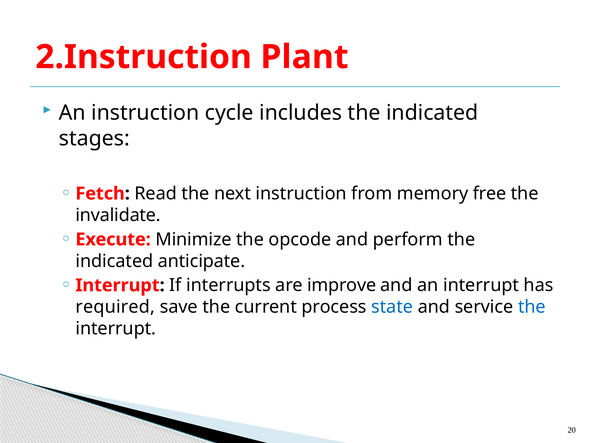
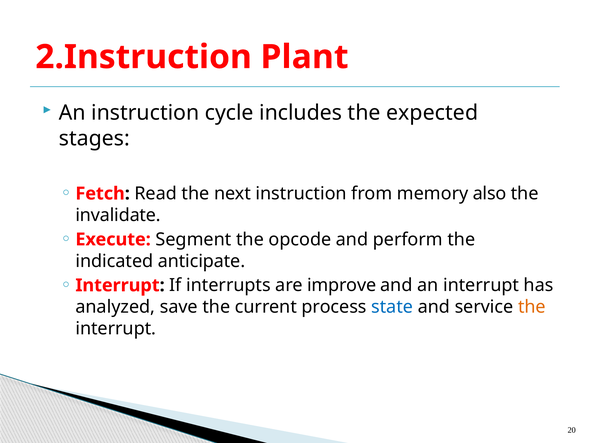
includes the indicated: indicated -> expected
free: free -> also
Minimize: Minimize -> Segment
required: required -> analyzed
the at (532, 307) colour: blue -> orange
